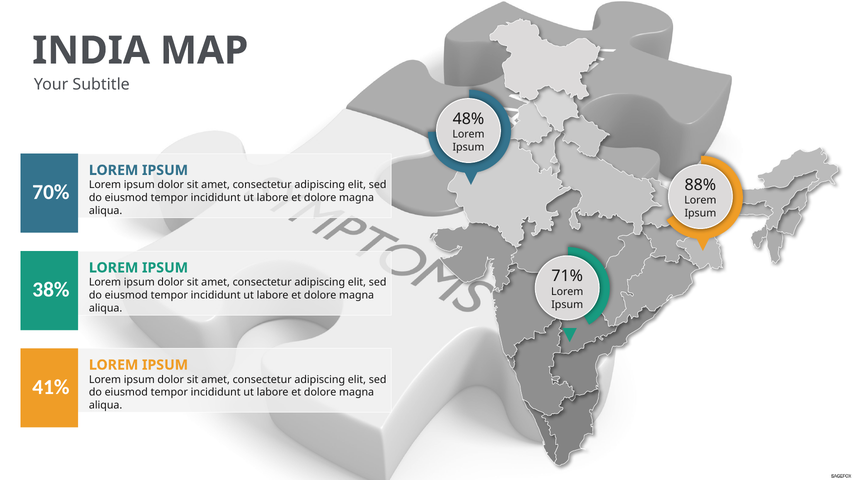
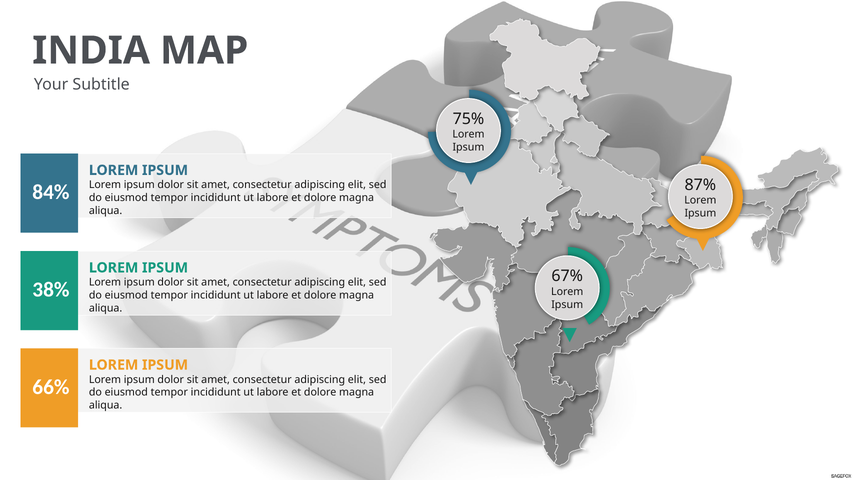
48%: 48% -> 75%
88%: 88% -> 87%
70%: 70% -> 84%
71%: 71% -> 67%
41%: 41% -> 66%
